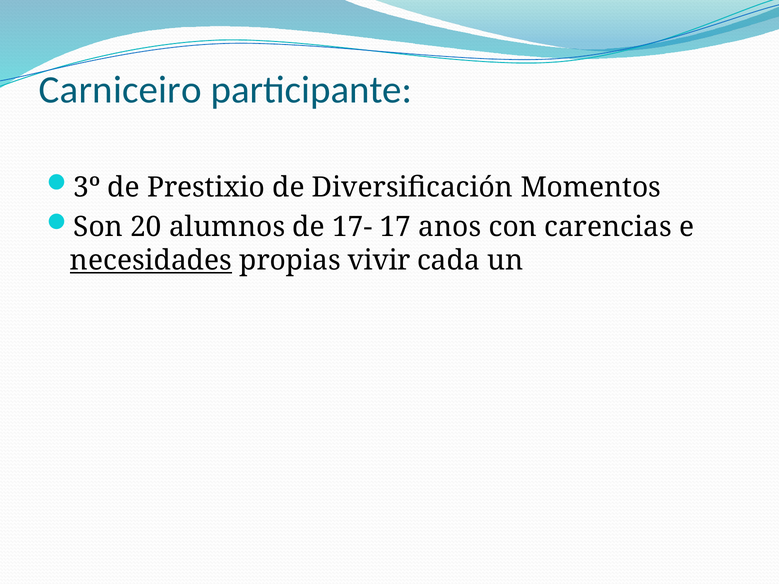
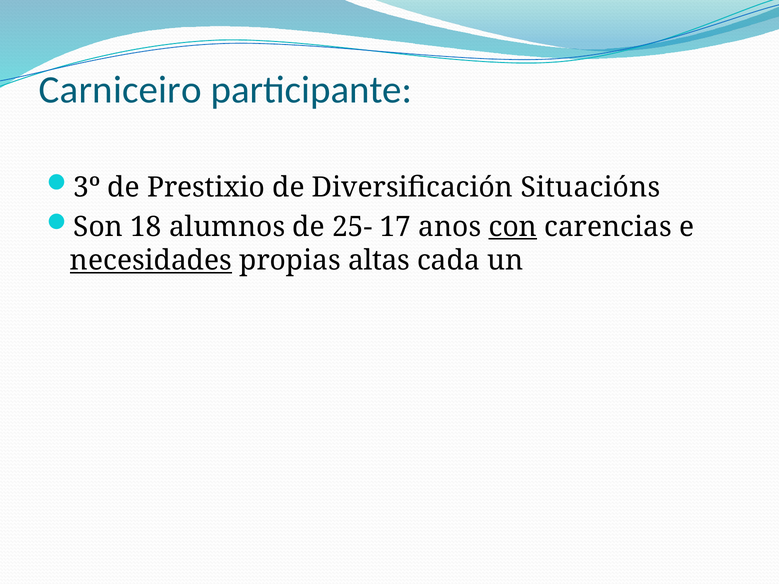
Momentos: Momentos -> Situacións
20: 20 -> 18
17-: 17- -> 25-
con underline: none -> present
vivir: vivir -> altas
